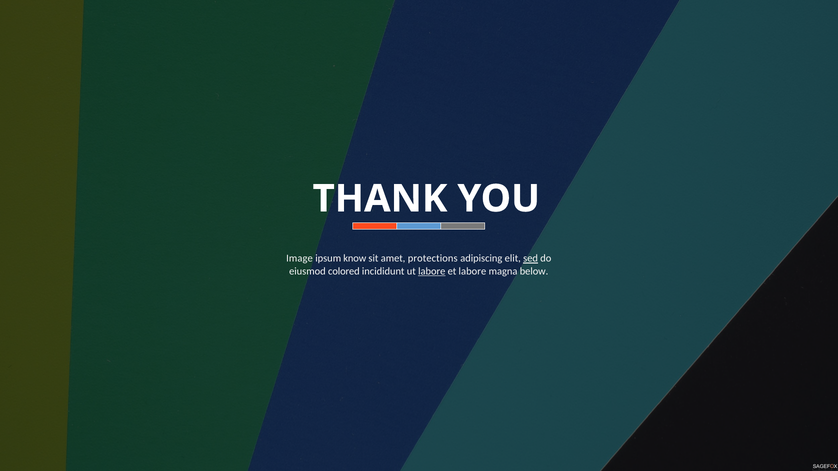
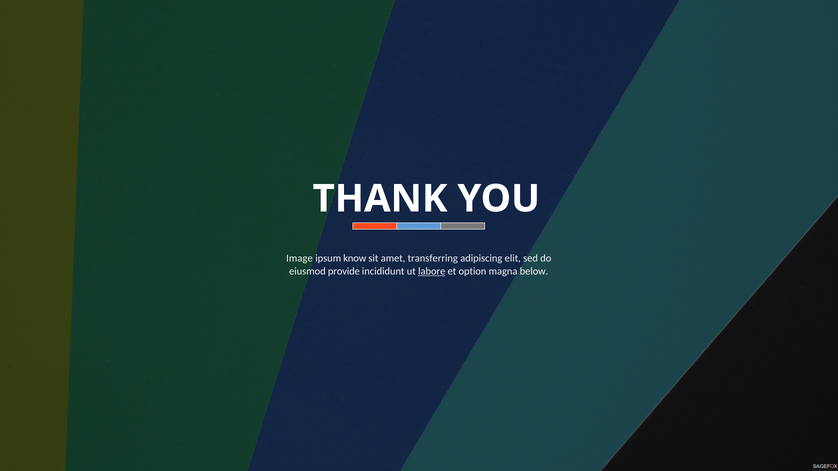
protections: protections -> transferring
sed underline: present -> none
colored: colored -> provide
et labore: labore -> option
